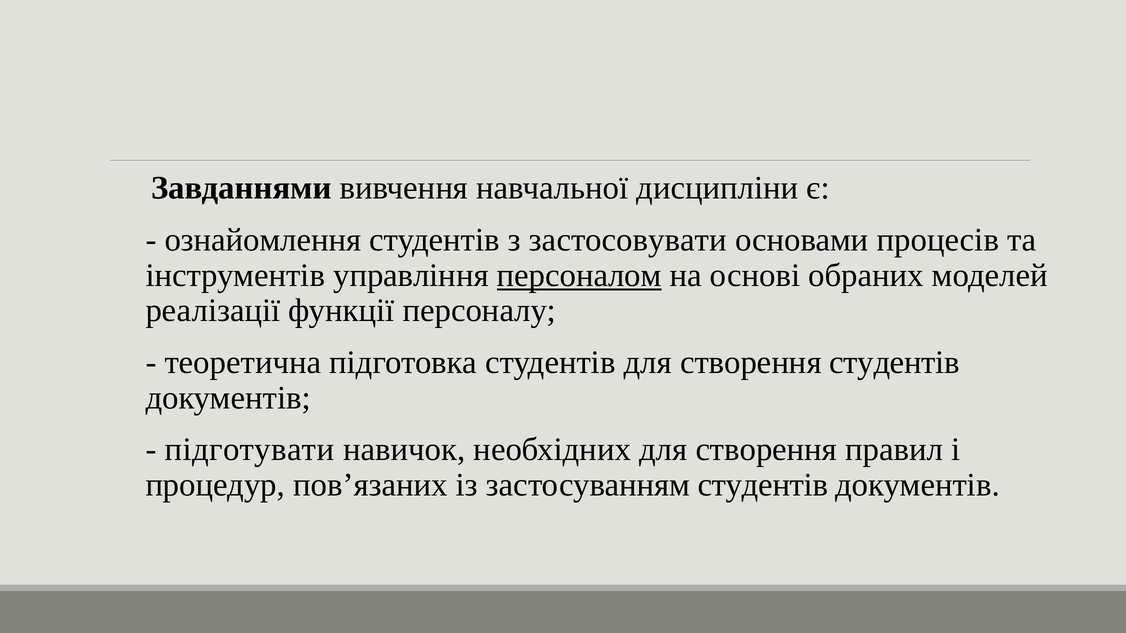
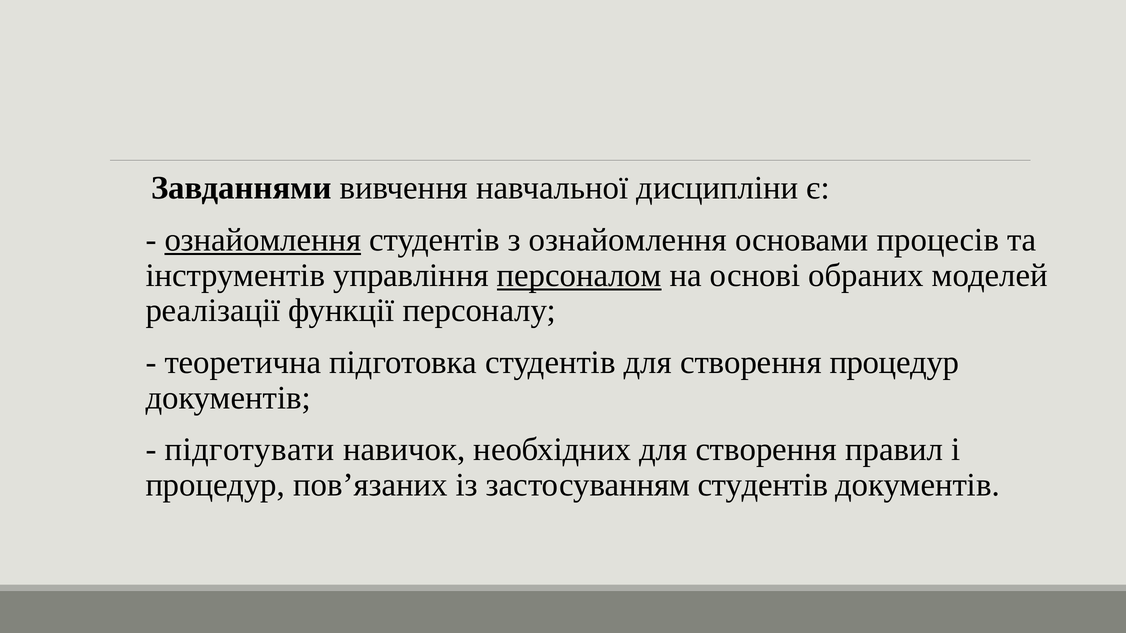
ознайомлення at (263, 240) underline: none -> present
з застосовувати: застосовувати -> ознайомлення
створення студентів: студентів -> процедур
